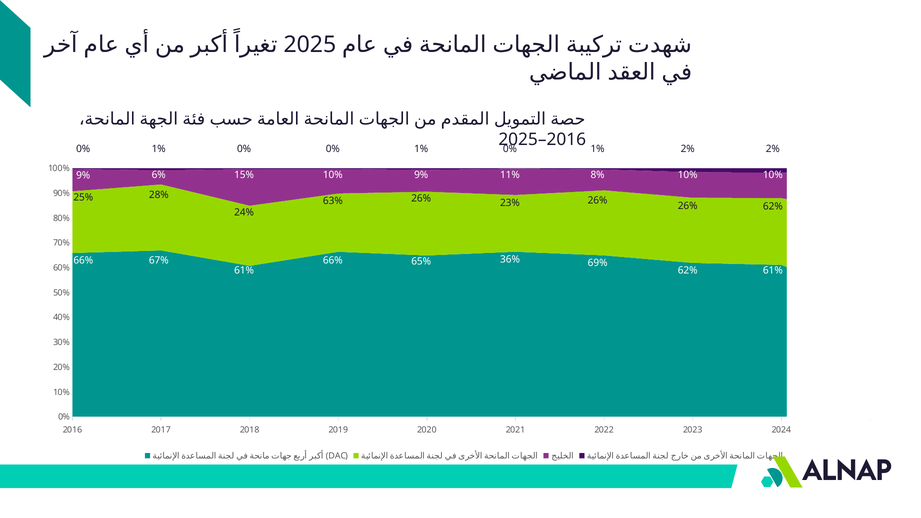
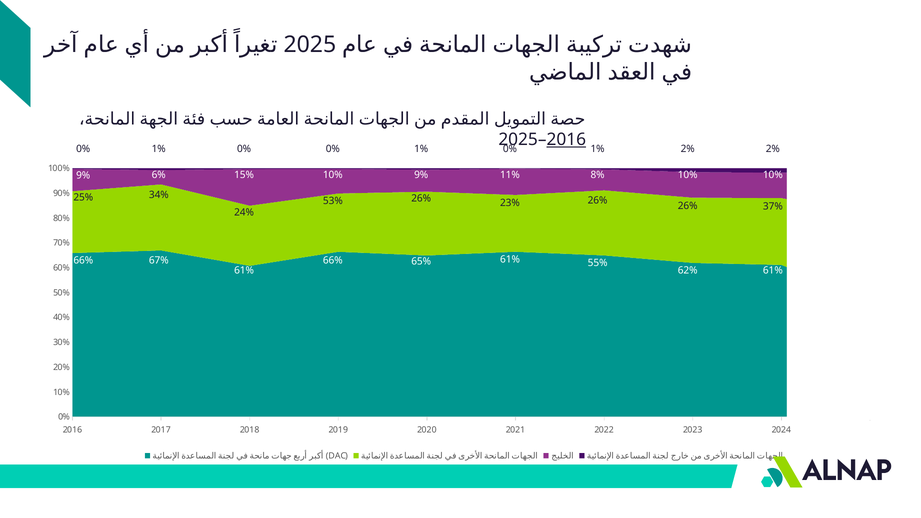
2016 at (566, 140) underline: none -> present
28% at (159, 195): 28% -> 34%
63%: 63% -> 53%
62% at (773, 207): 62% -> 37%
36% at (510, 260): 36% -> 61%
69%: 69% -> 55%
